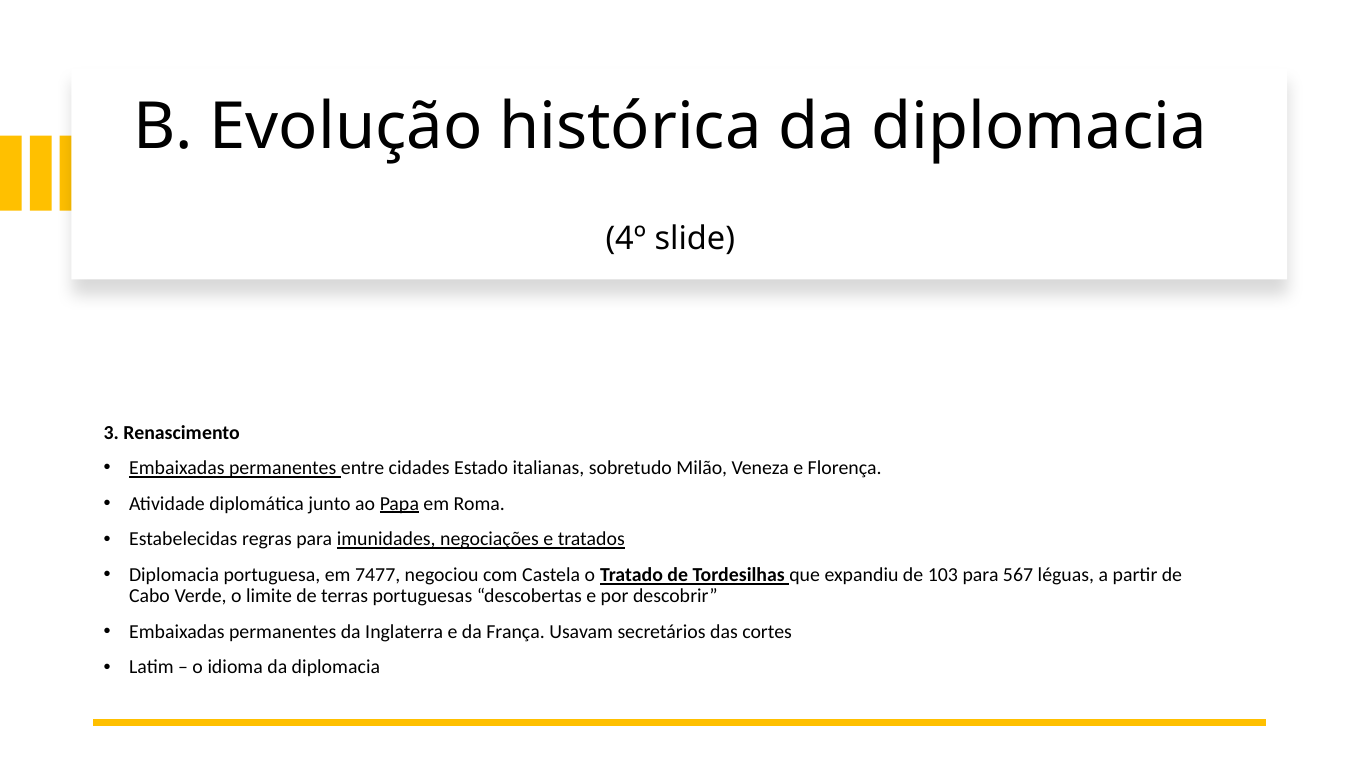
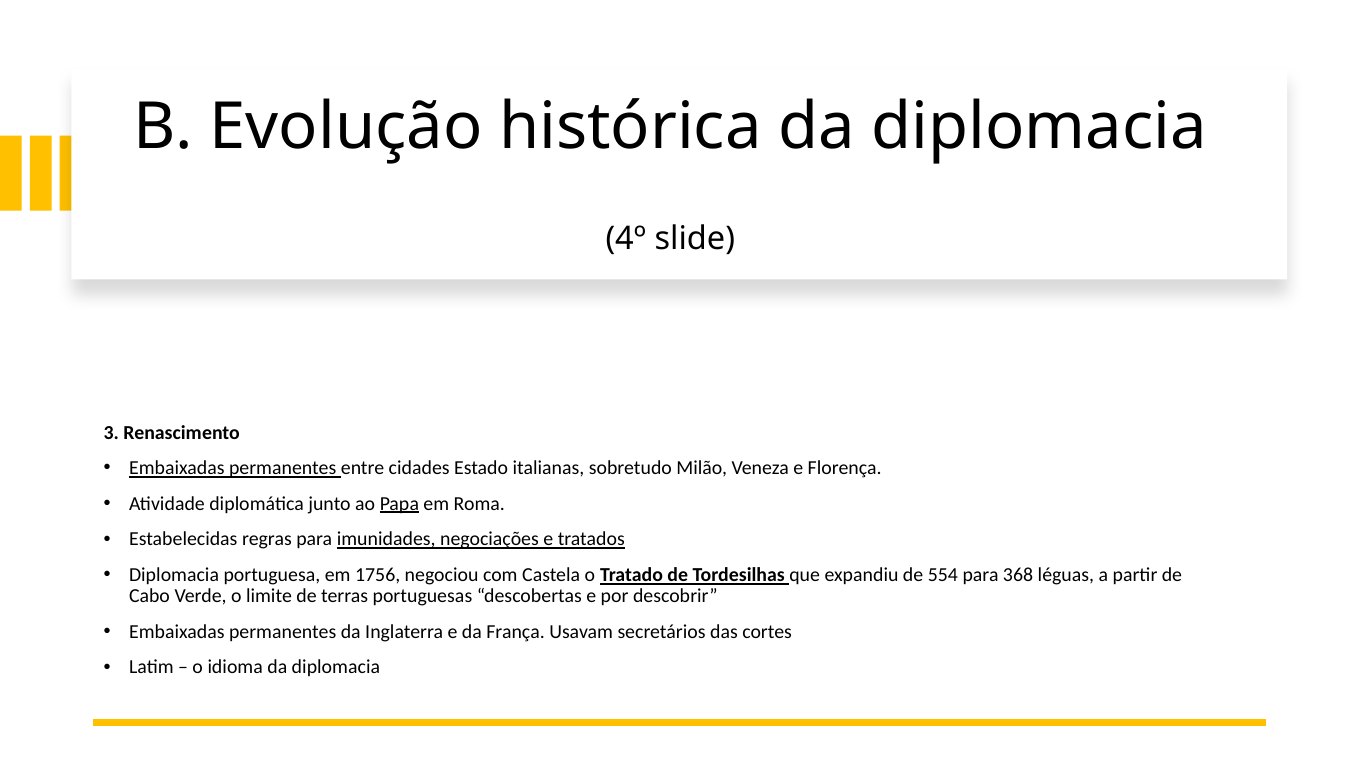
7477: 7477 -> 1756
103: 103 -> 554
567: 567 -> 368
